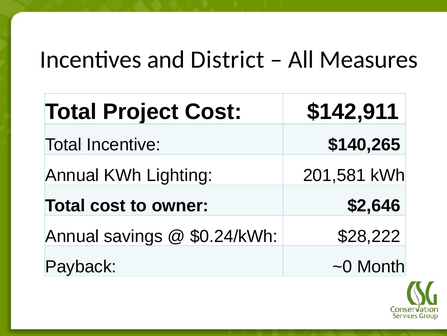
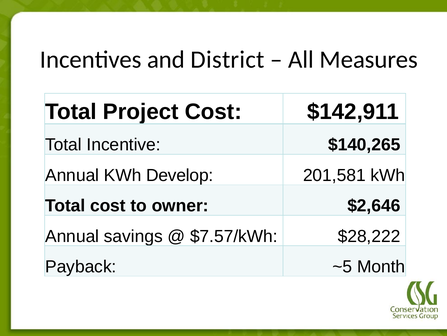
Lighting: Lighting -> Develop
$0.24/kWh: $0.24/kWh -> $7.57/kWh
~0: ~0 -> ~5
